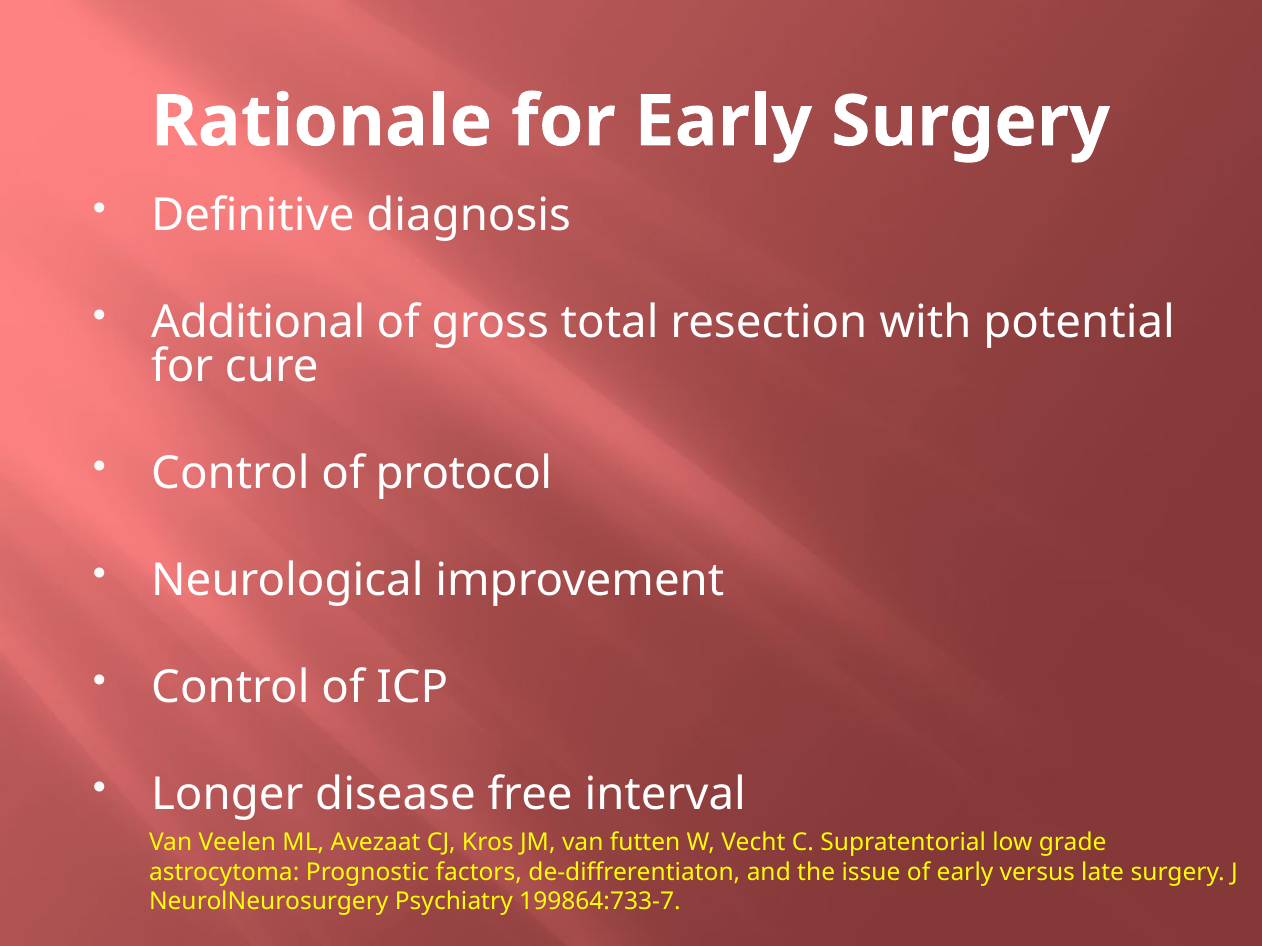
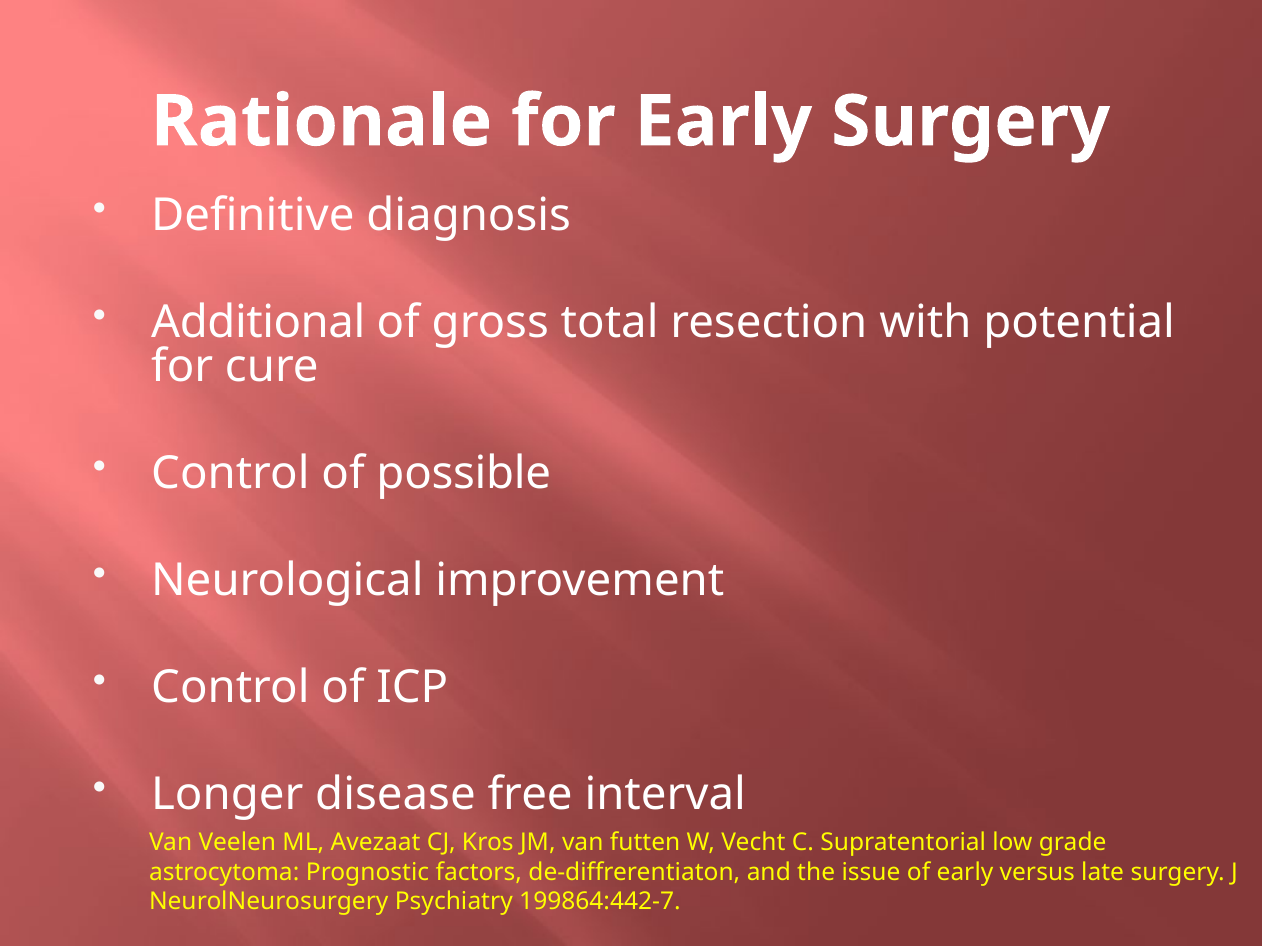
protocol: protocol -> possible
199864:733-7: 199864:733-7 -> 199864:442-7
